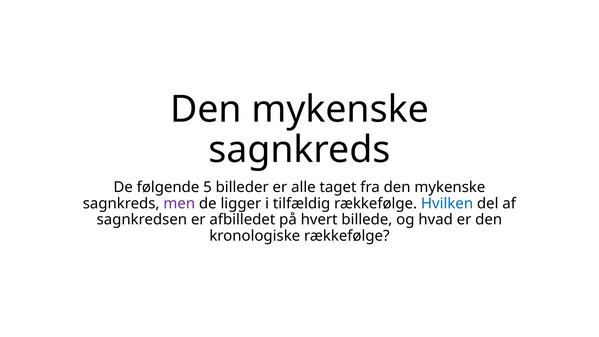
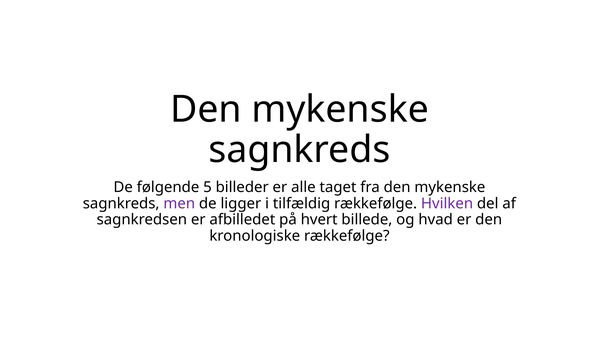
Hvilken colour: blue -> purple
